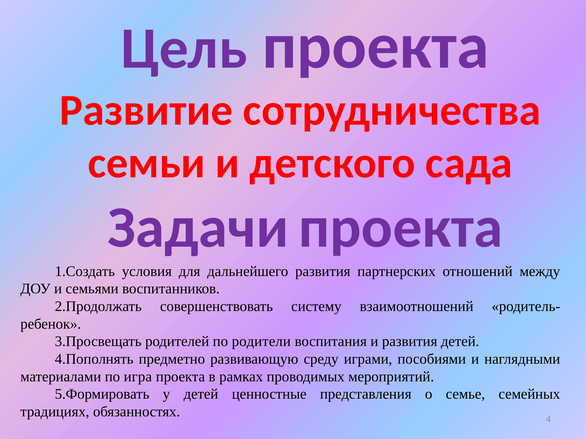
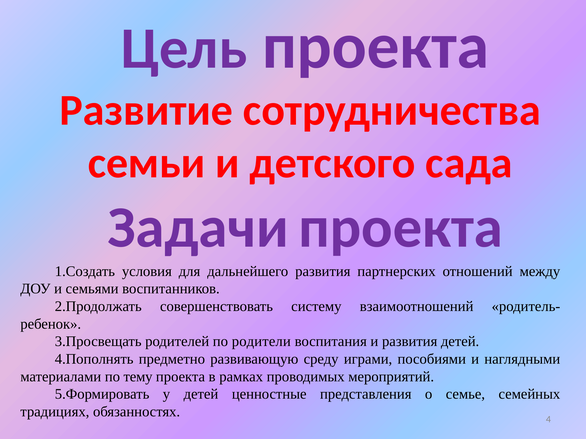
игра: игра -> тему
